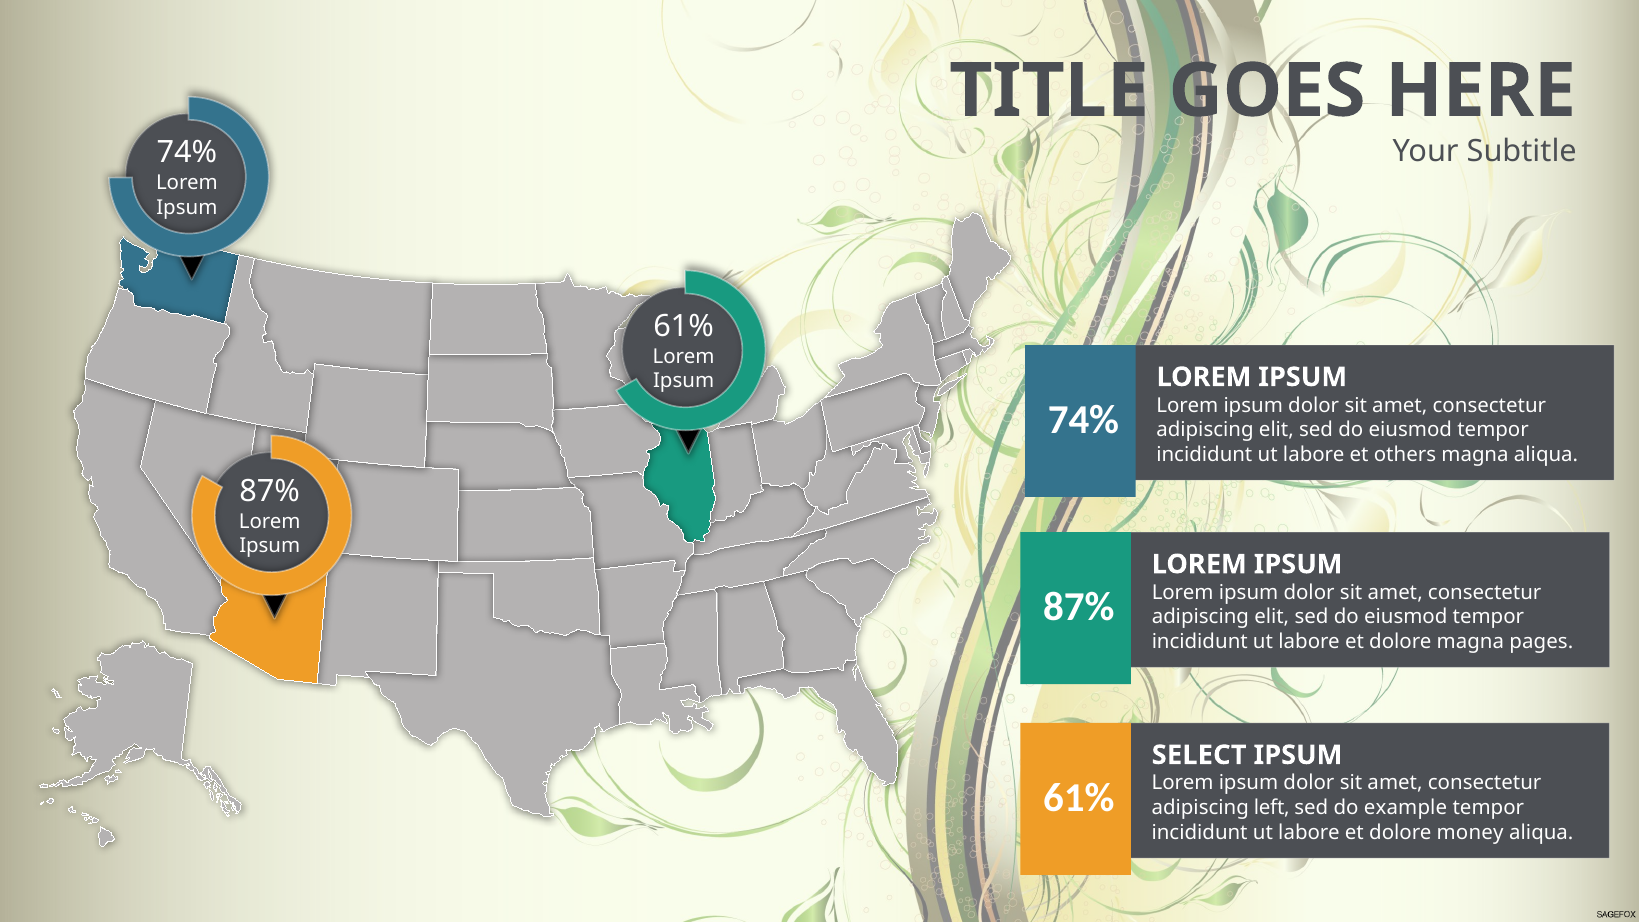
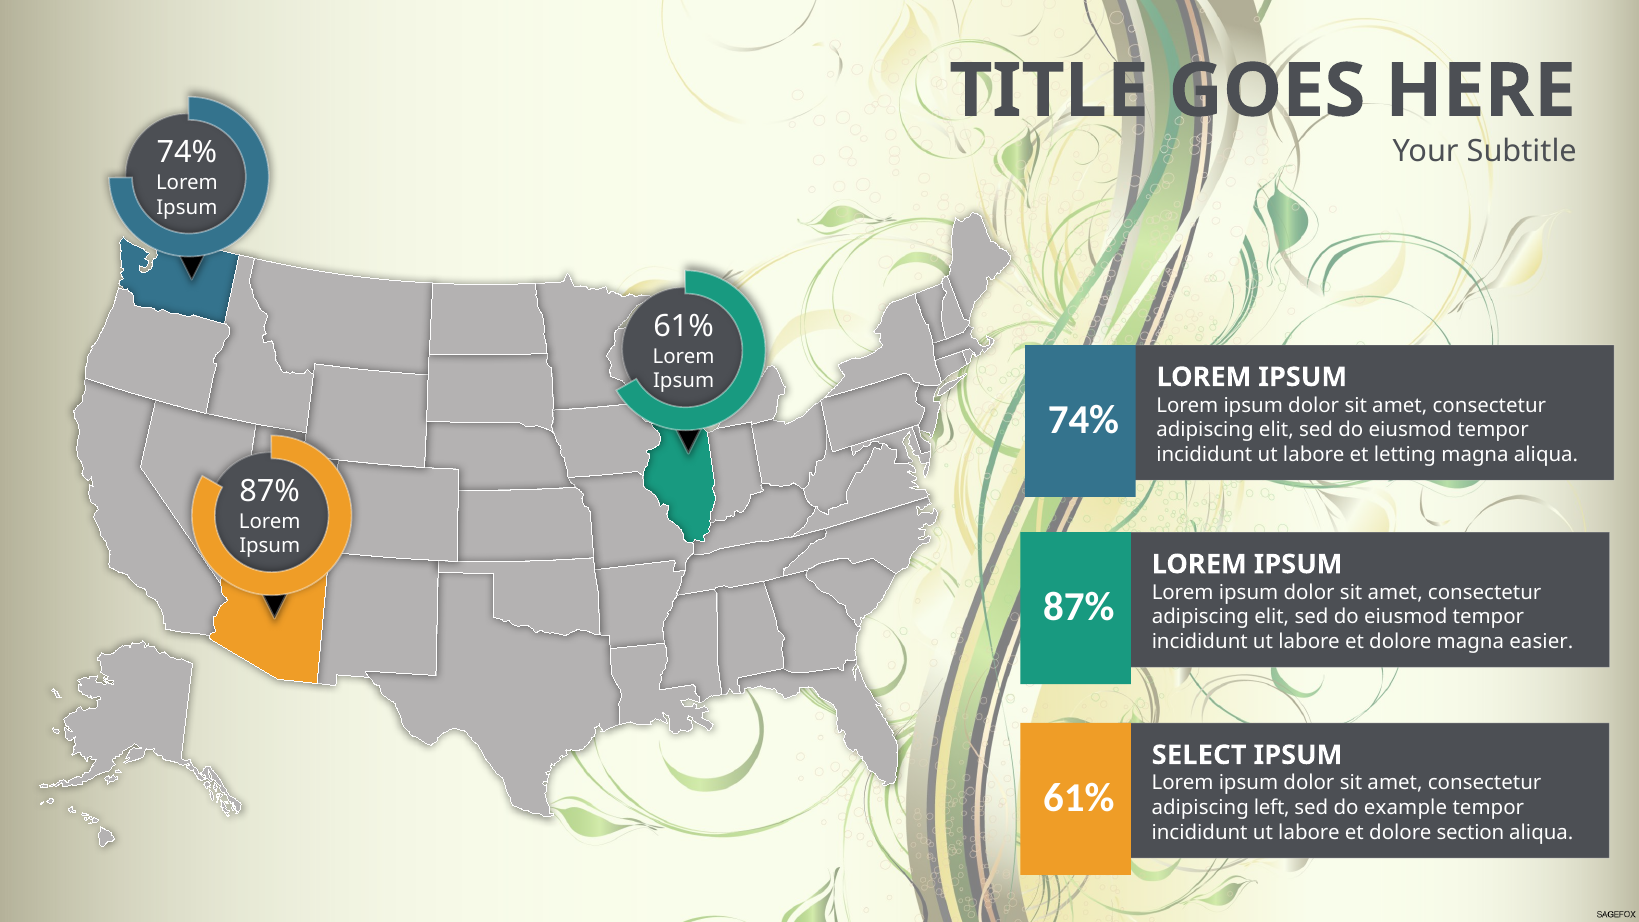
others: others -> letting
pages: pages -> easier
money: money -> section
